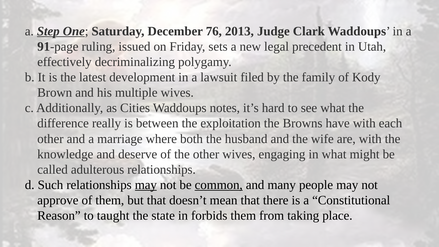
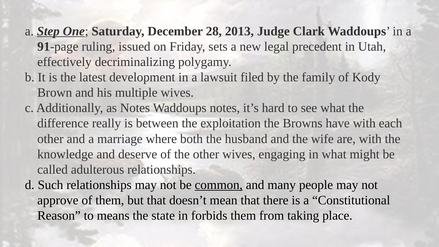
76: 76 -> 28
as Cities: Cities -> Notes
may at (146, 185) underline: present -> none
taught: taught -> means
